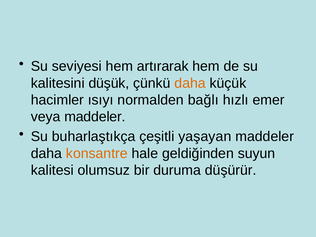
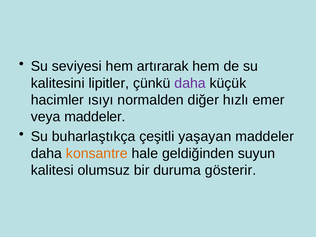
düşük: düşük -> lipitler
daha at (190, 83) colour: orange -> purple
bağlı: bağlı -> diğer
düşürür: düşürür -> gösterir
